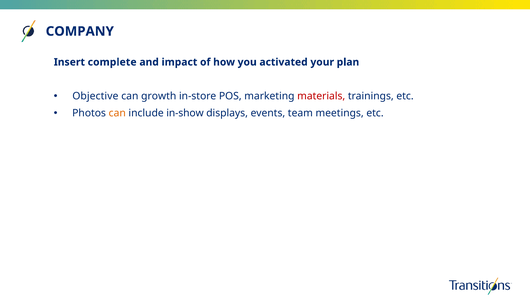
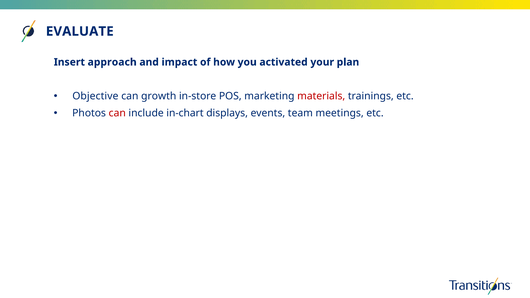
COMPANY: COMPANY -> EVALUATE
complete: complete -> approach
can at (117, 113) colour: orange -> red
in-show: in-show -> in-chart
